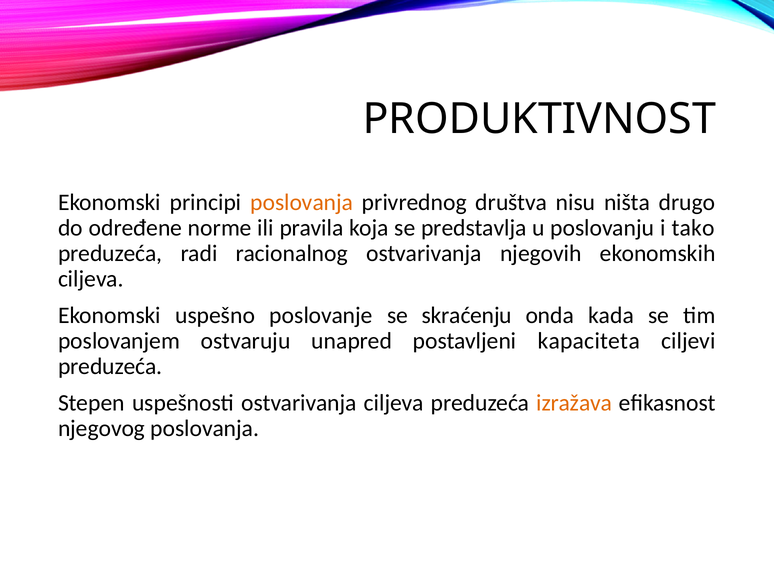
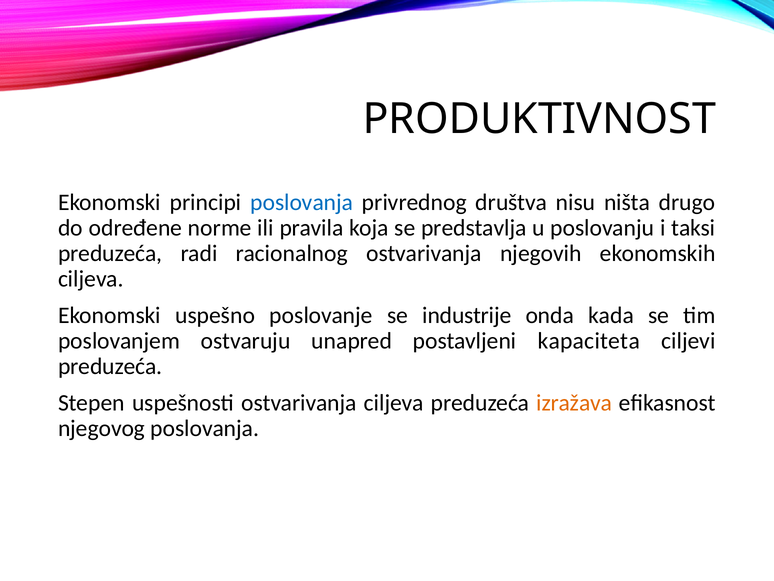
poslovanja at (302, 202) colour: orange -> blue
tako: tako -> taksi
skraćenju: skraćenju -> industrije
